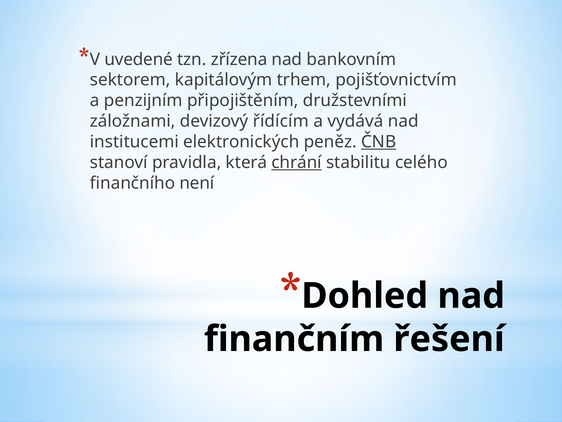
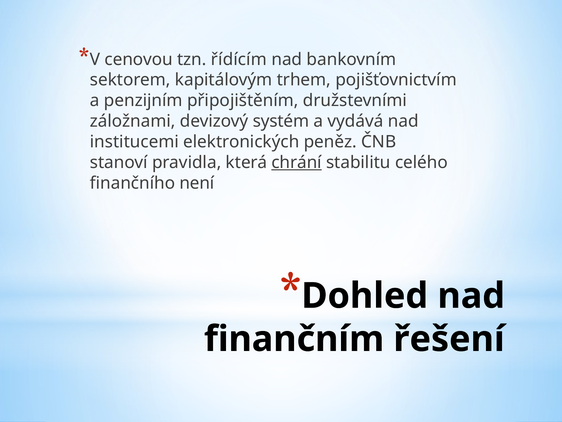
uvedené: uvedené -> cenovou
zřízena: zřízena -> řídícím
řídícím: řídícím -> systém
ČNB underline: present -> none
